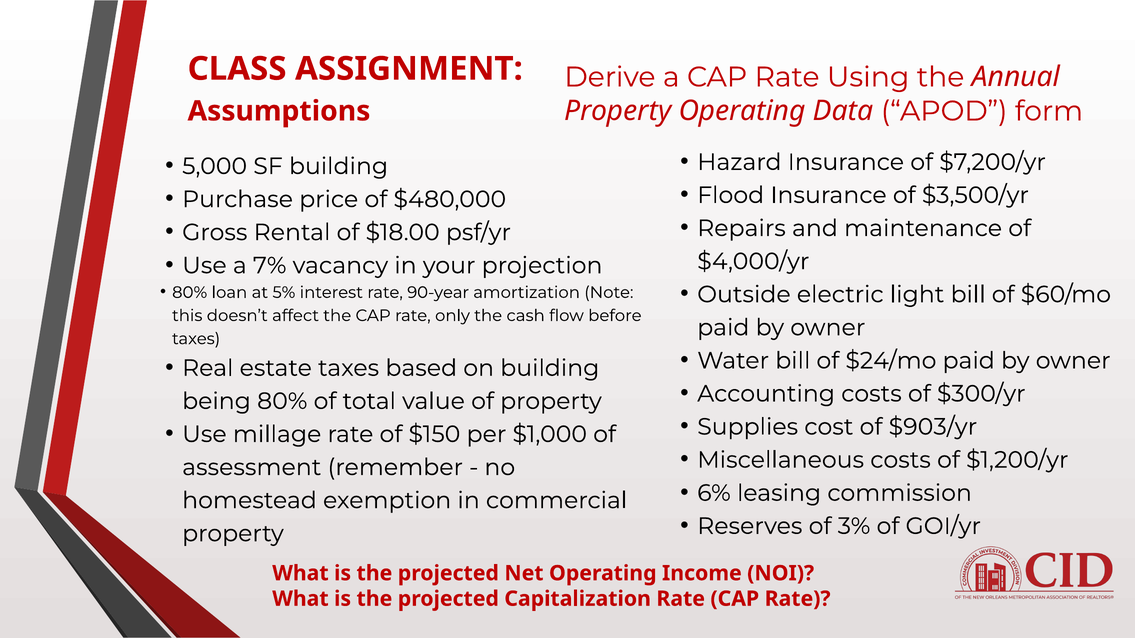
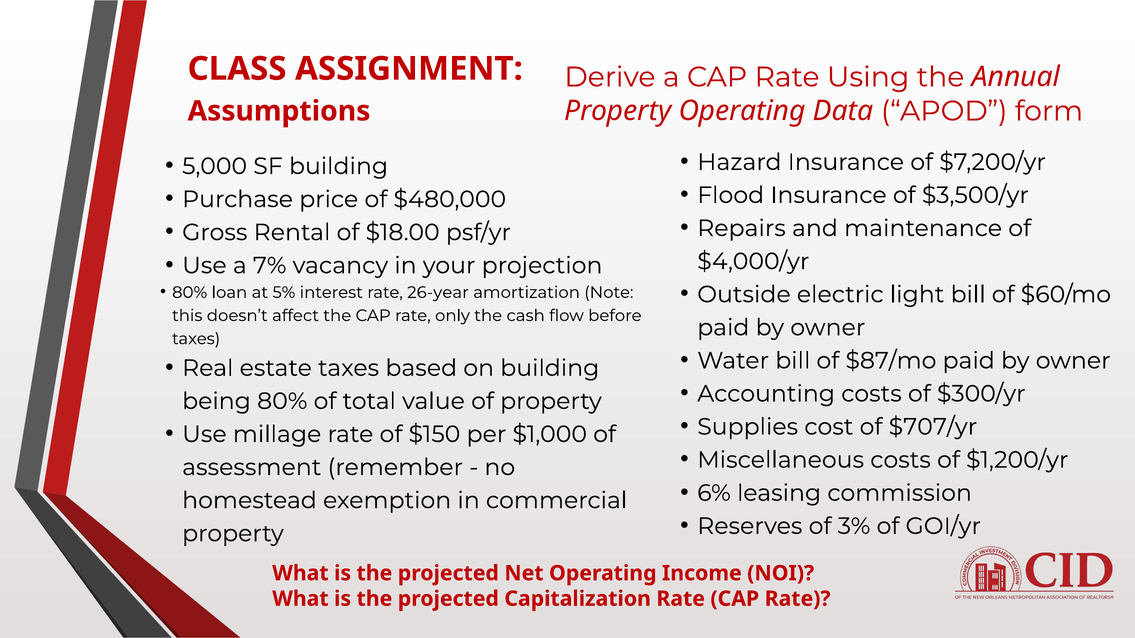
90-year: 90-year -> 26-year
$24/mo: $24/mo -> $87/mo
$903/yr: $903/yr -> $707/yr
